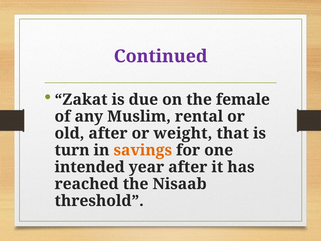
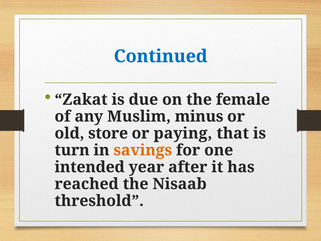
Continued colour: purple -> blue
rental: rental -> minus
old after: after -> store
weight: weight -> paying
